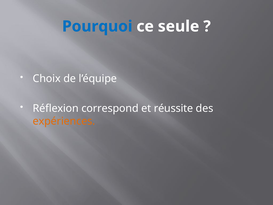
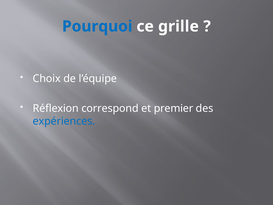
seule: seule -> grille
réussite: réussite -> premier
expériences colour: orange -> blue
